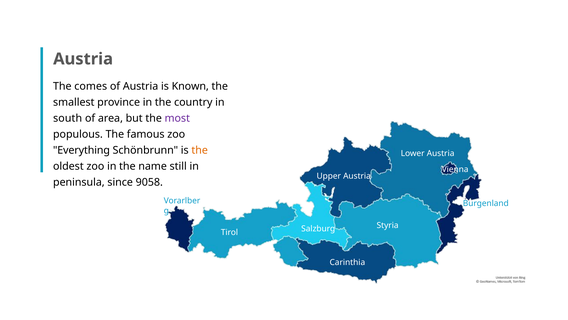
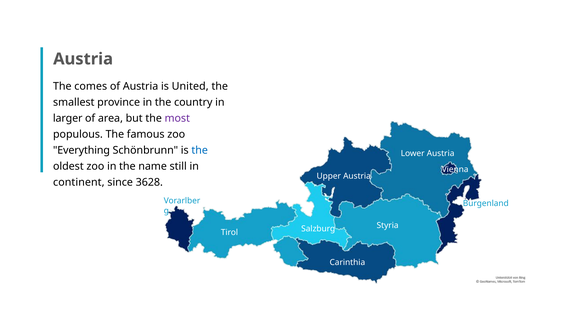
Known: Known -> United
south: south -> larger
the at (200, 150) colour: orange -> blue
peninsula: peninsula -> continent
9058: 9058 -> 3628
